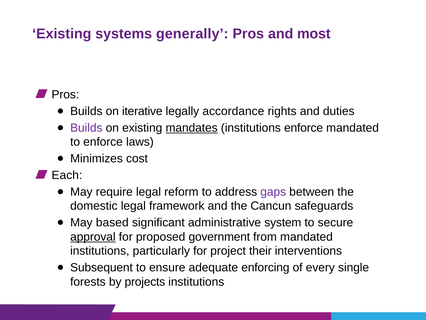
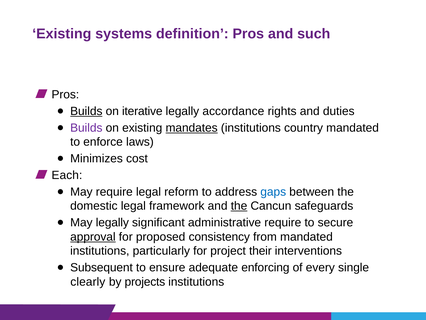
generally: generally -> definition
most: most -> such
Builds at (86, 111) underline: none -> present
institutions enforce: enforce -> country
gaps colour: purple -> blue
the at (239, 206) underline: none -> present
May based: based -> legally
administrative system: system -> require
government: government -> consistency
forests: forests -> clearly
